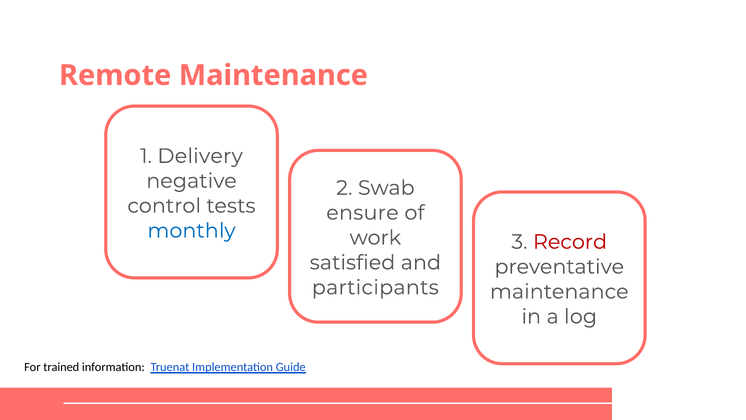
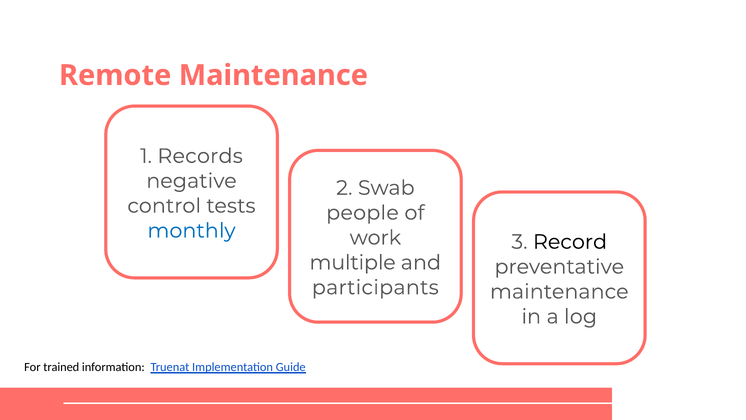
Delivery: Delivery -> Records
ensure: ensure -> people
Record colour: red -> black
satisfied: satisfied -> multiple
